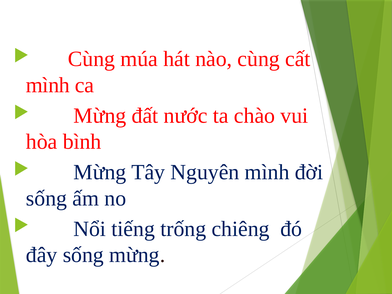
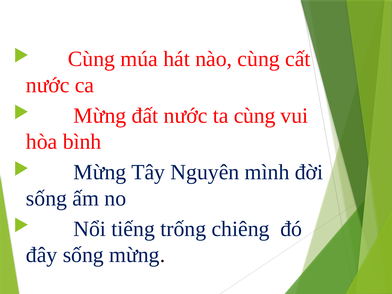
mình at (48, 85): mình -> nước
ta chào: chào -> cùng
